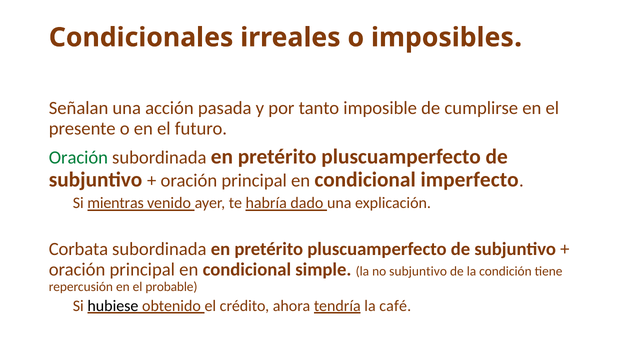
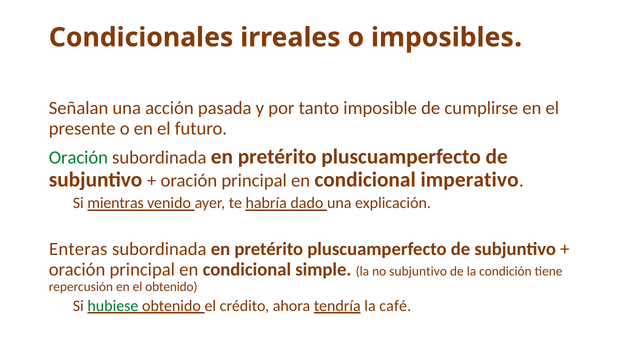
imperfecto: imperfecto -> imperativo
Corbata: Corbata -> Enteras
el probable: probable -> obtenido
hubiese colour: black -> green
